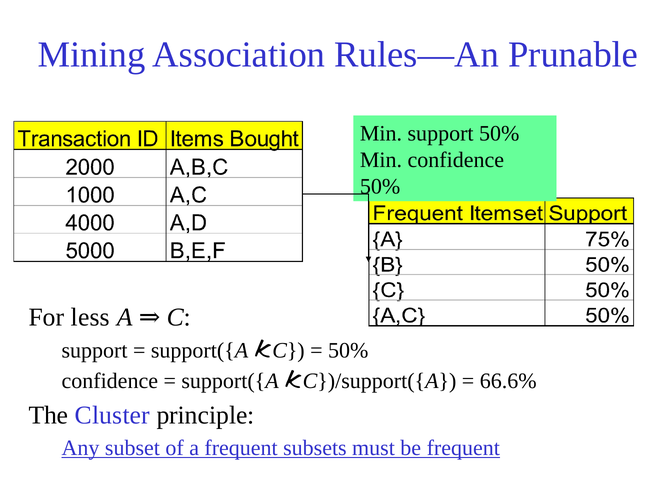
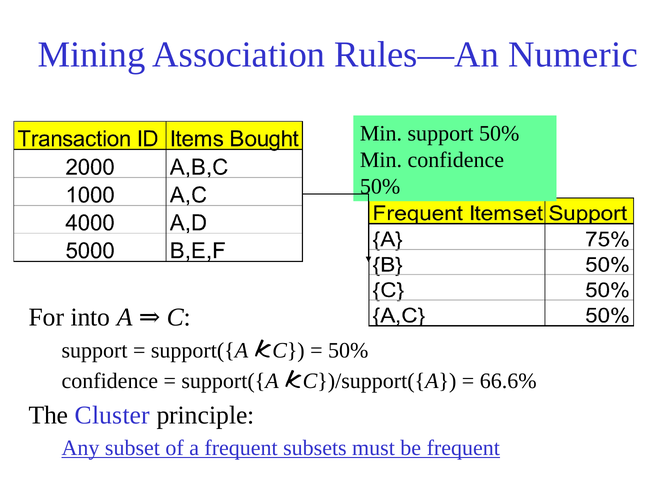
Prunable: Prunable -> Numeric
less: less -> into
